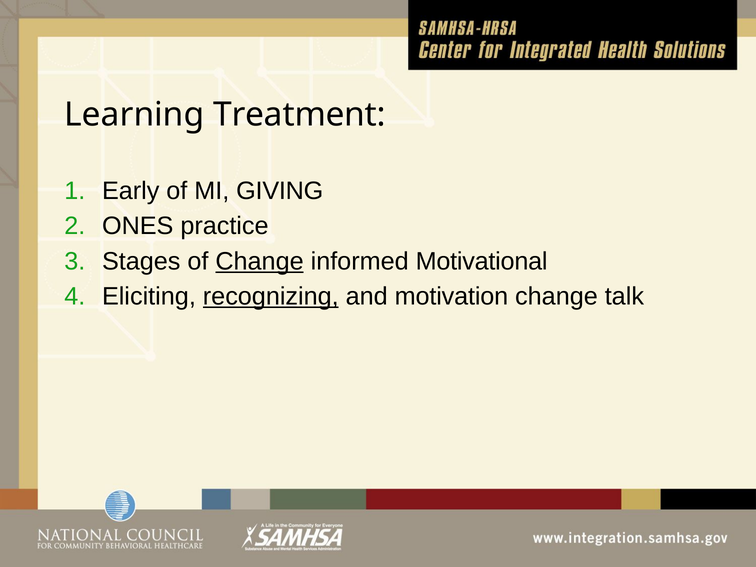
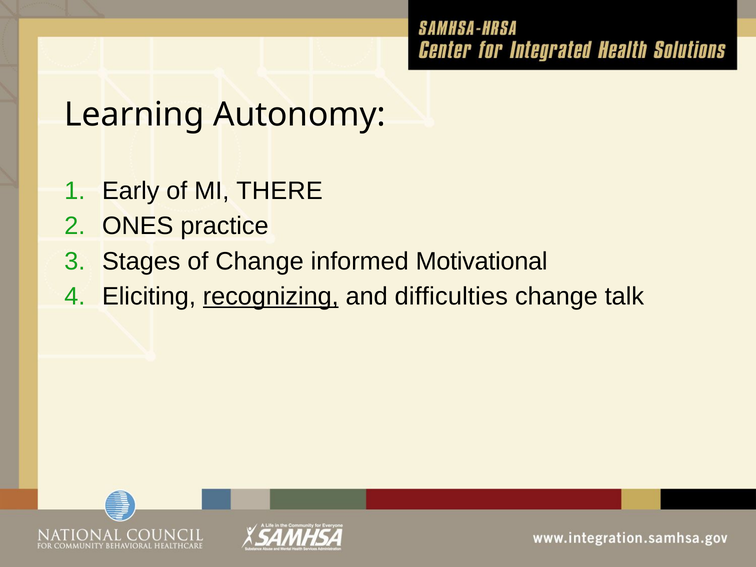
Treatment: Treatment -> Autonomy
GIVING: GIVING -> THERE
Change at (260, 261) underline: present -> none
motivation: motivation -> difficulties
